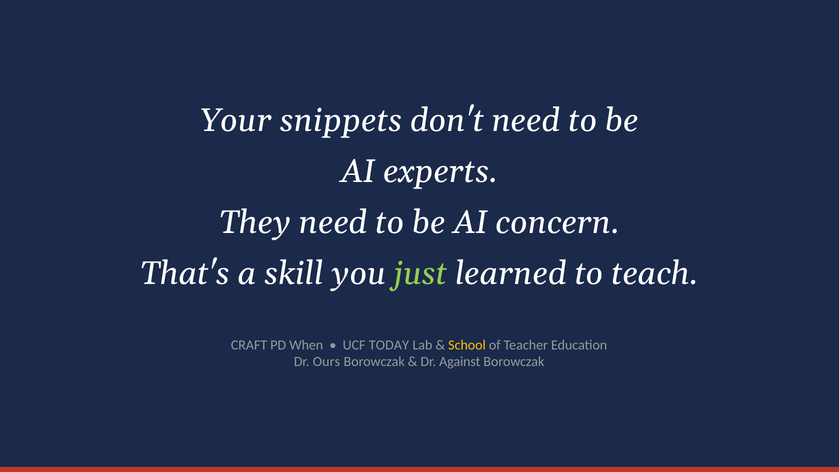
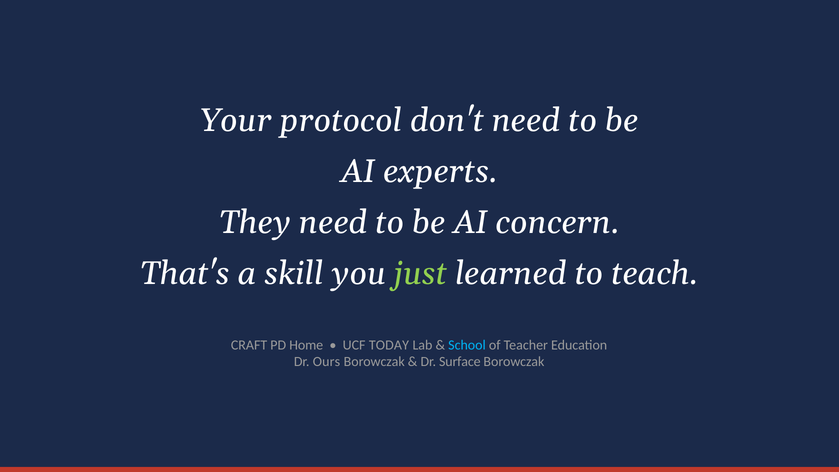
snippets: snippets -> protocol
When: When -> Home
School colour: yellow -> light blue
Against: Against -> Surface
